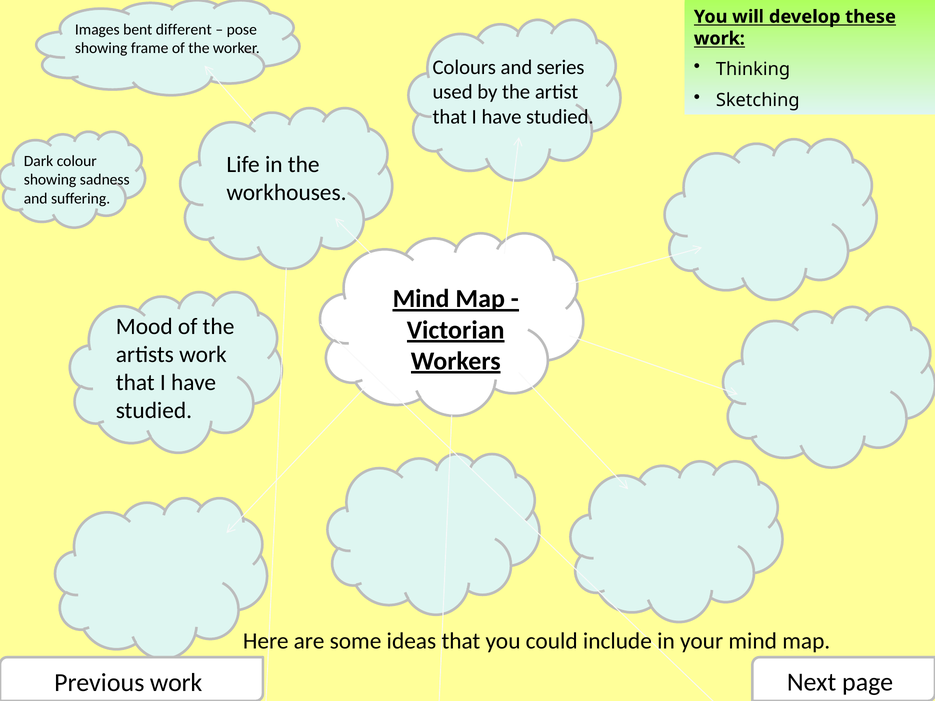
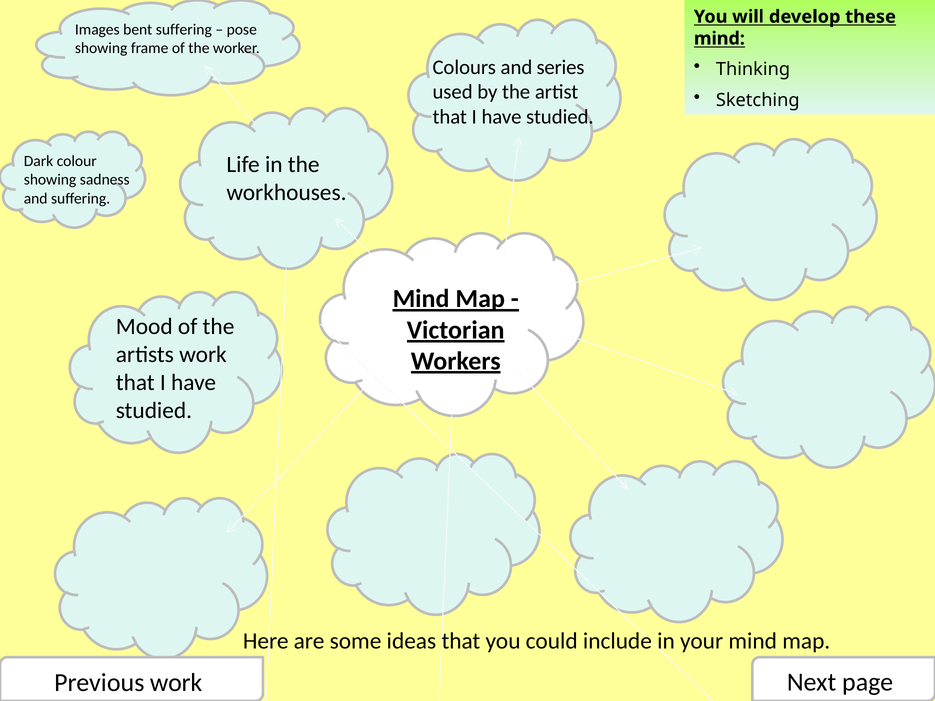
bent different: different -> suffering
work at (719, 39): work -> mind
